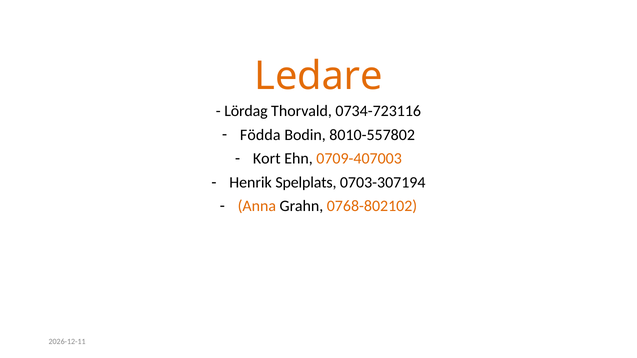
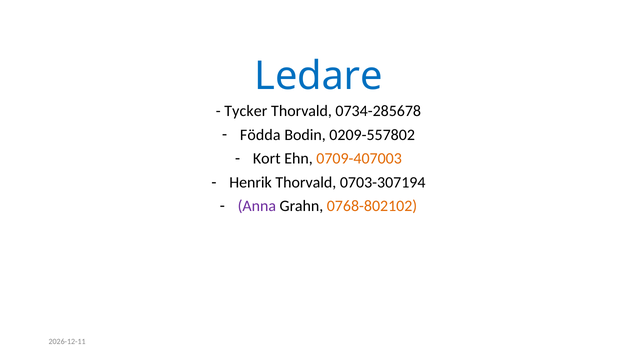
Ledare colour: orange -> blue
Lördag: Lördag -> Tycker
0734-723116: 0734-723116 -> 0734-285678
8010-557802: 8010-557802 -> 0209-557802
Henrik Spelplats: Spelplats -> Thorvald
Anna colour: orange -> purple
